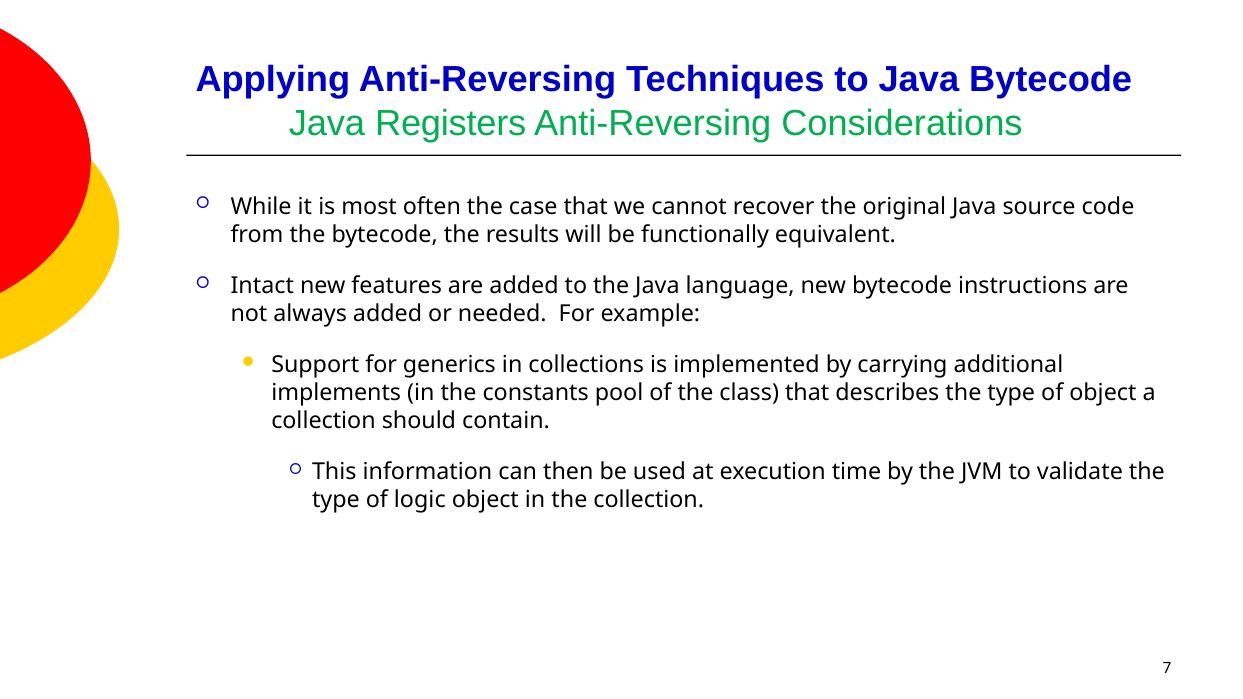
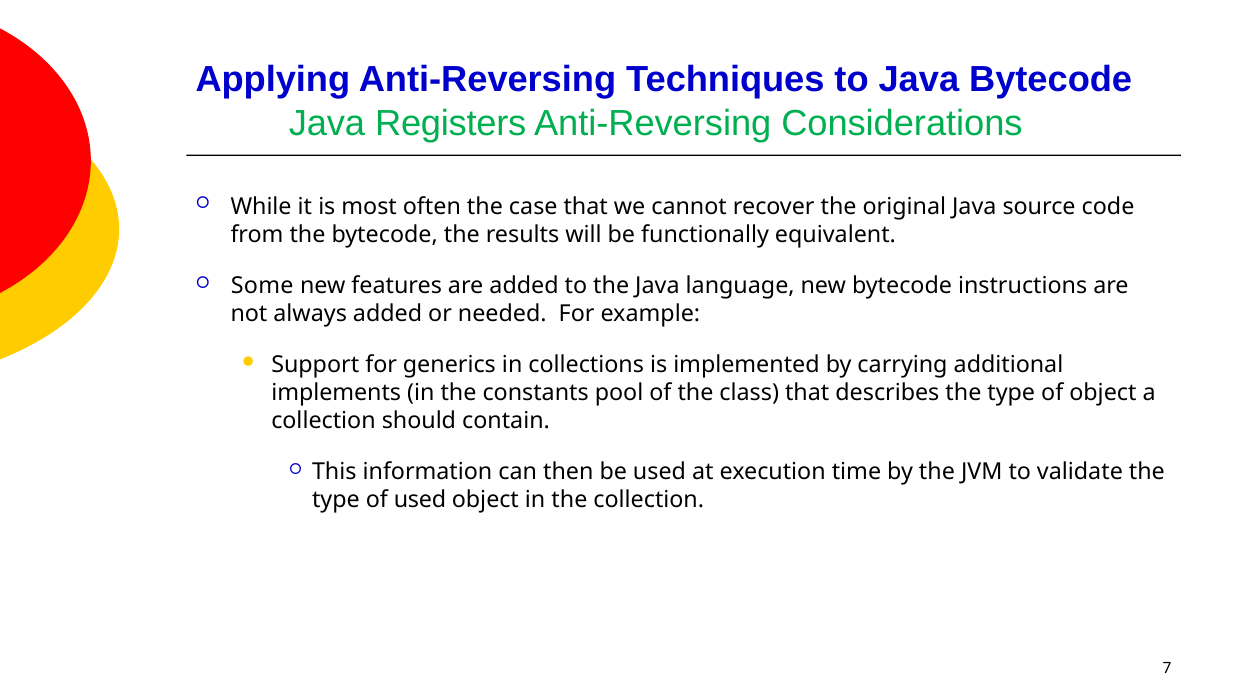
Intact: Intact -> Some
of logic: logic -> used
